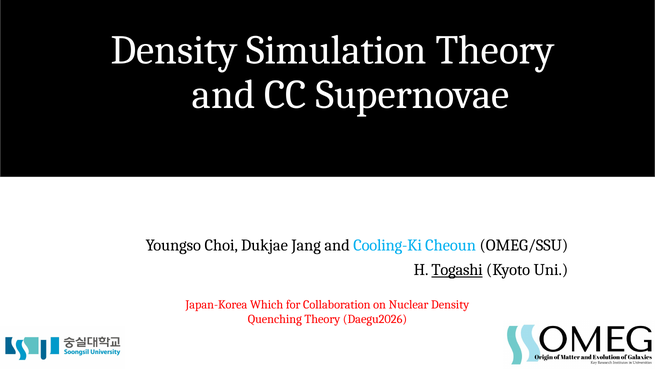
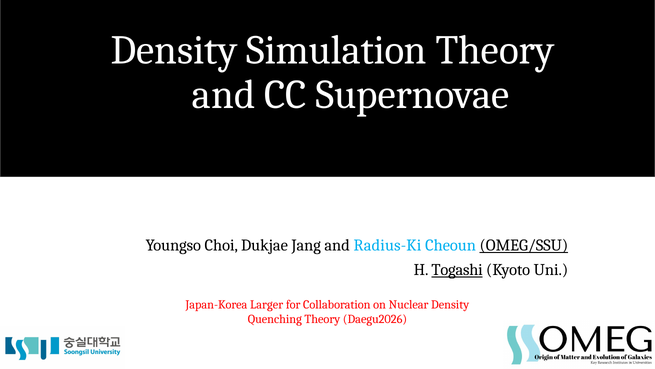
Cooling-Ki: Cooling-Ki -> Radius-Ki
OMEG/SSU underline: none -> present
Which: Which -> Larger
